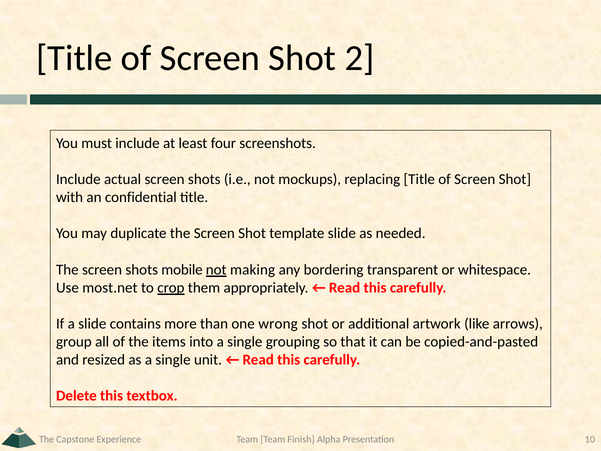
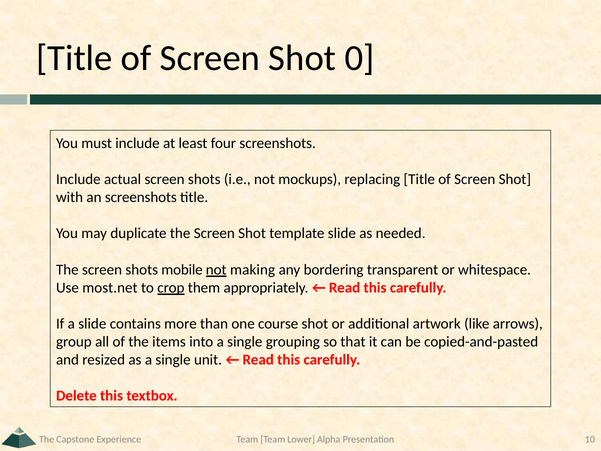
2: 2 -> 0
an confidential: confidential -> screenshots
wrong: wrong -> course
Finish: Finish -> Lower
